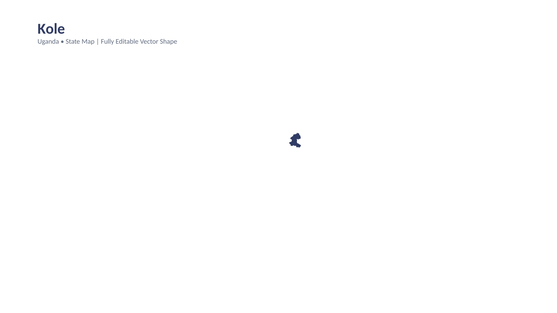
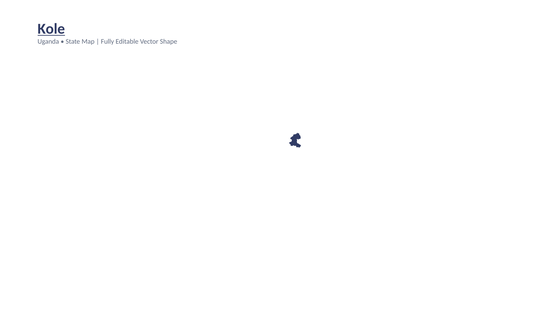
Kole underline: none -> present
